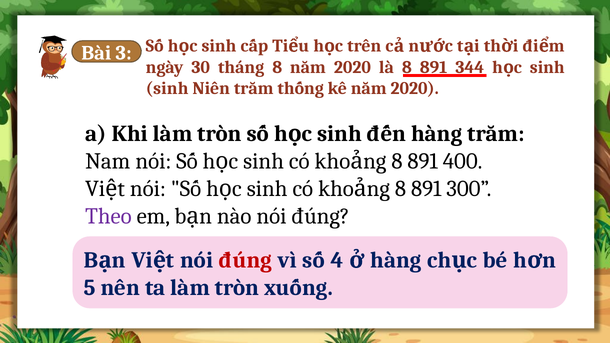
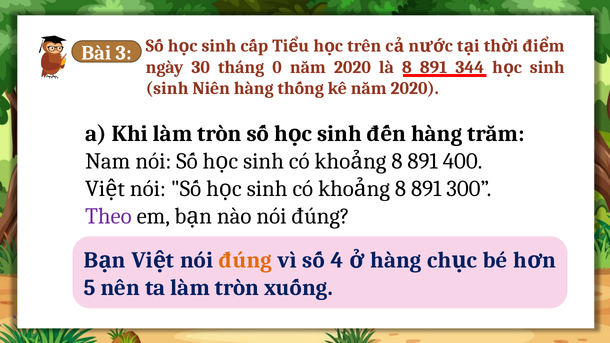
tháng 8: 8 -> 0
Niên trăm: trăm -> hàng
đúng at (245, 260) colour: red -> orange
